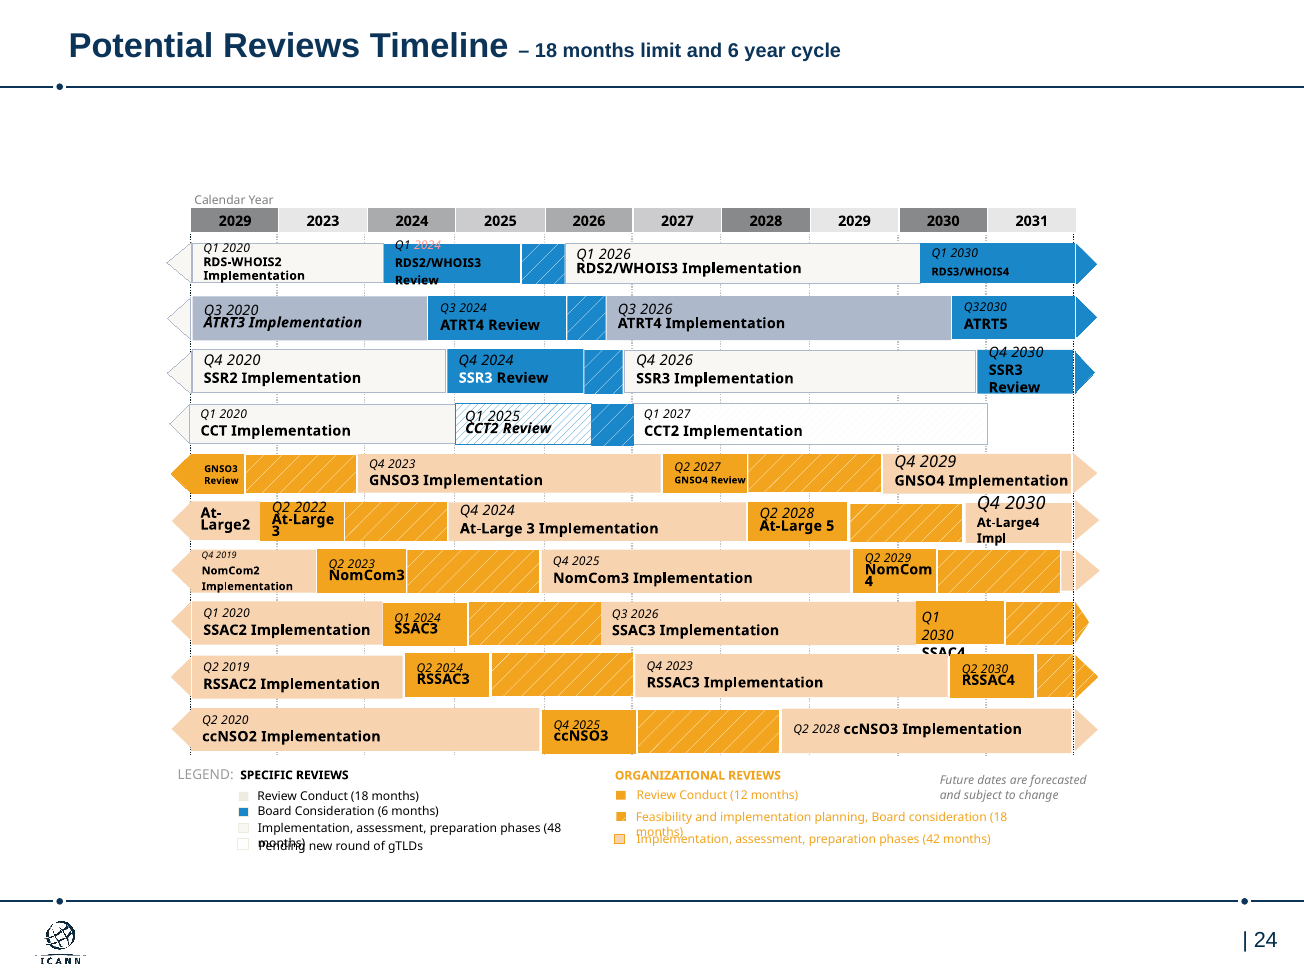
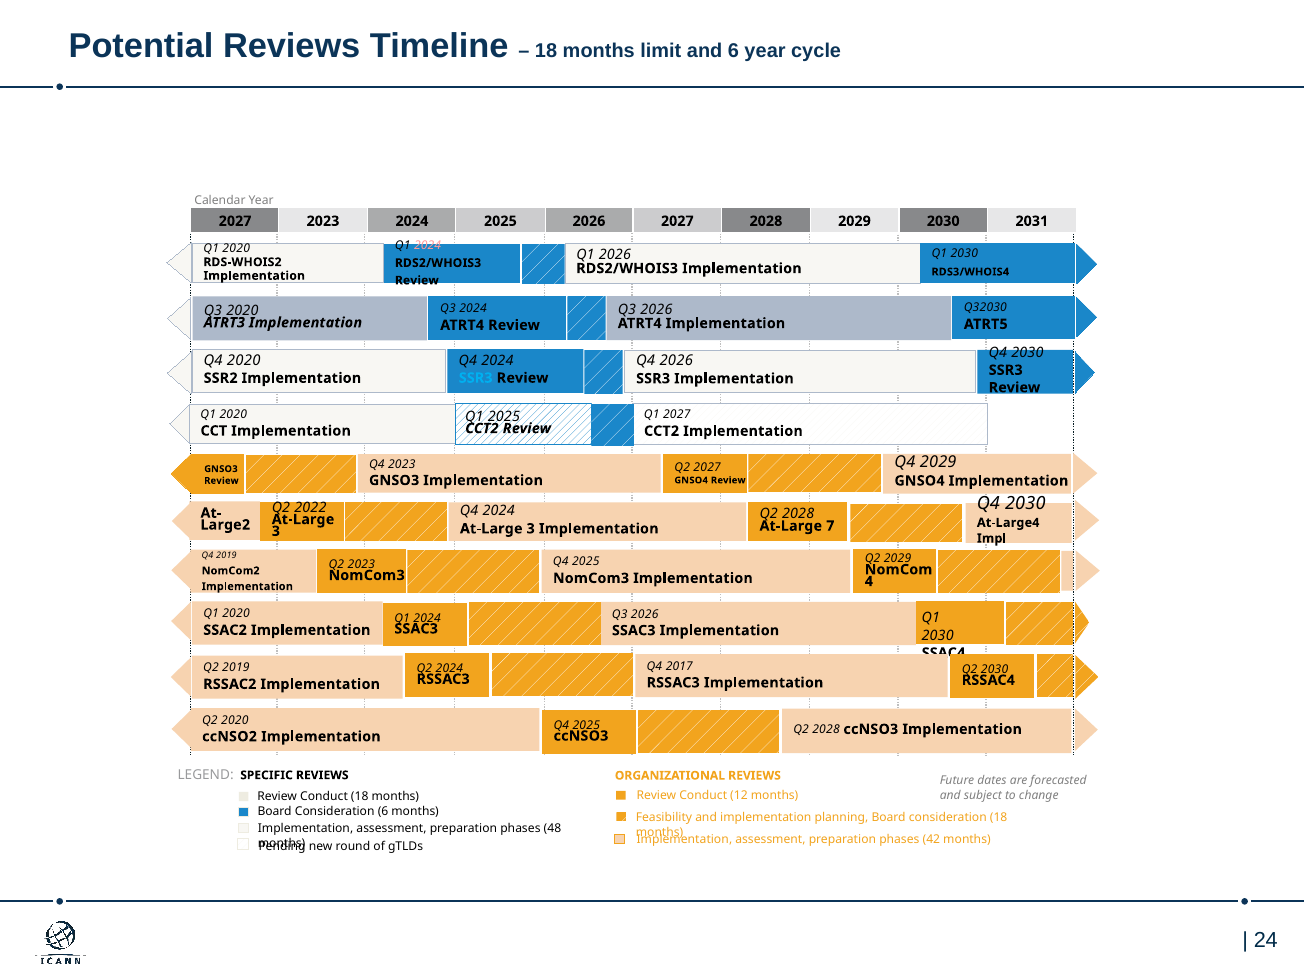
2029 at (235, 221): 2029 -> 2027
SSR3 at (476, 378) colour: white -> light blue
5: 5 -> 7
2023 at (679, 666): 2023 -> 2017
